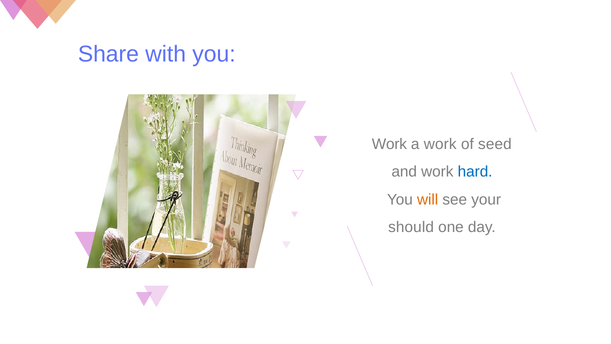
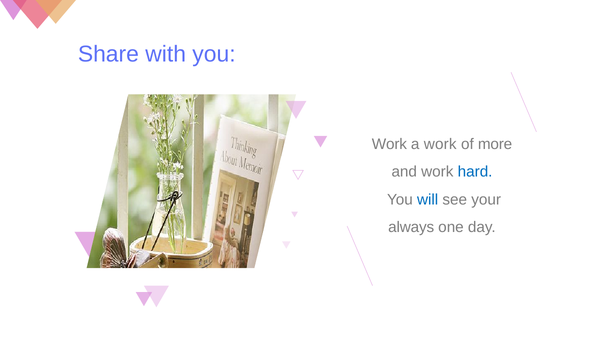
seed: seed -> more
will colour: orange -> blue
should: should -> always
